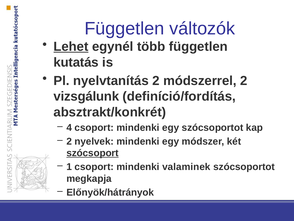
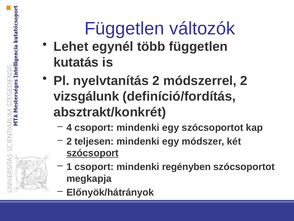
Lehet underline: present -> none
nyelvek: nyelvek -> teljesen
valaminek: valaminek -> regényben
